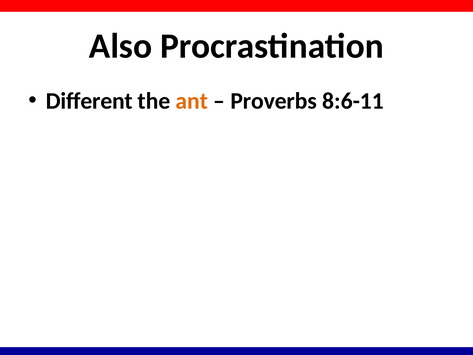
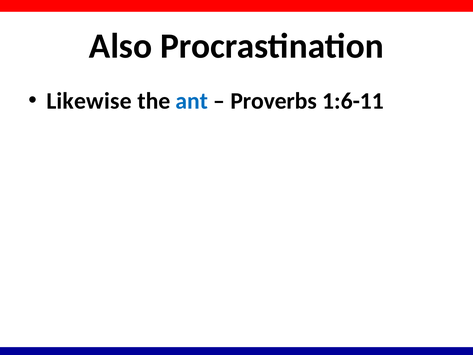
Different: Different -> Likewise
ant colour: orange -> blue
8:6-11: 8:6-11 -> 1:6-11
